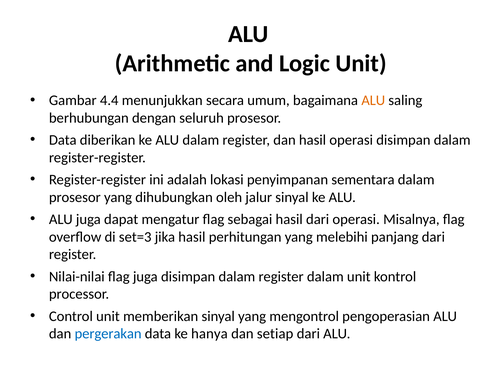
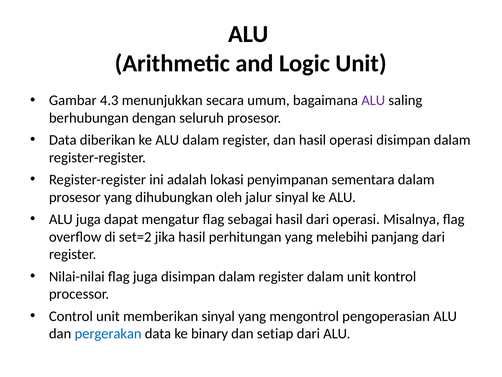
4.4: 4.4 -> 4.3
ALU at (373, 100) colour: orange -> purple
set=3: set=3 -> set=2
hanya: hanya -> binary
